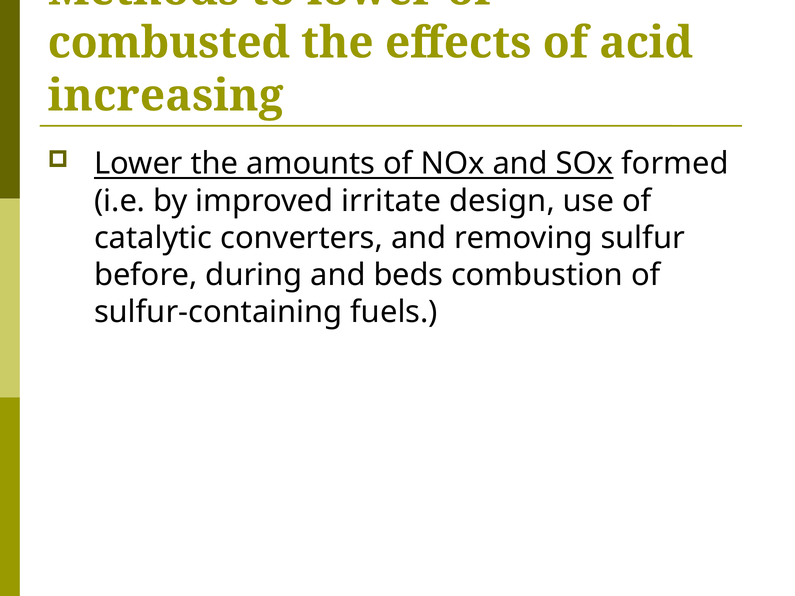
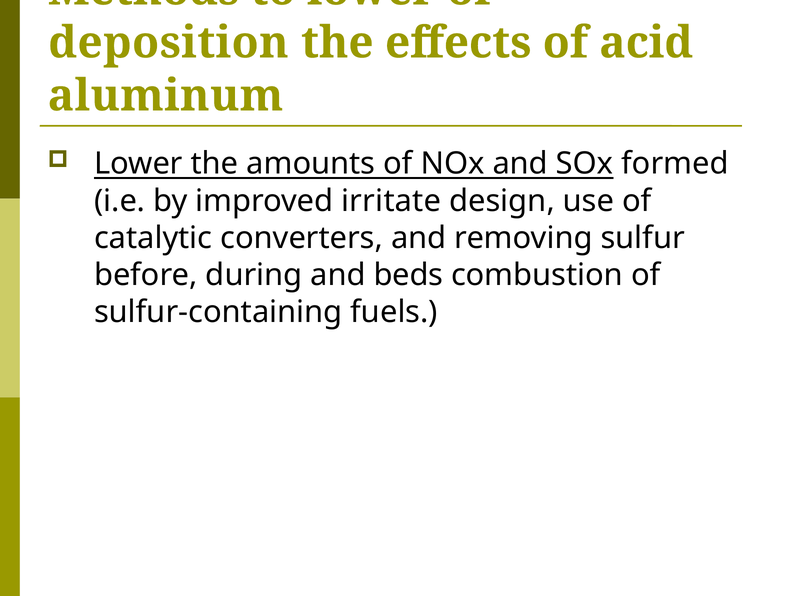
combusted: combusted -> deposition
increasing: increasing -> aluminum
